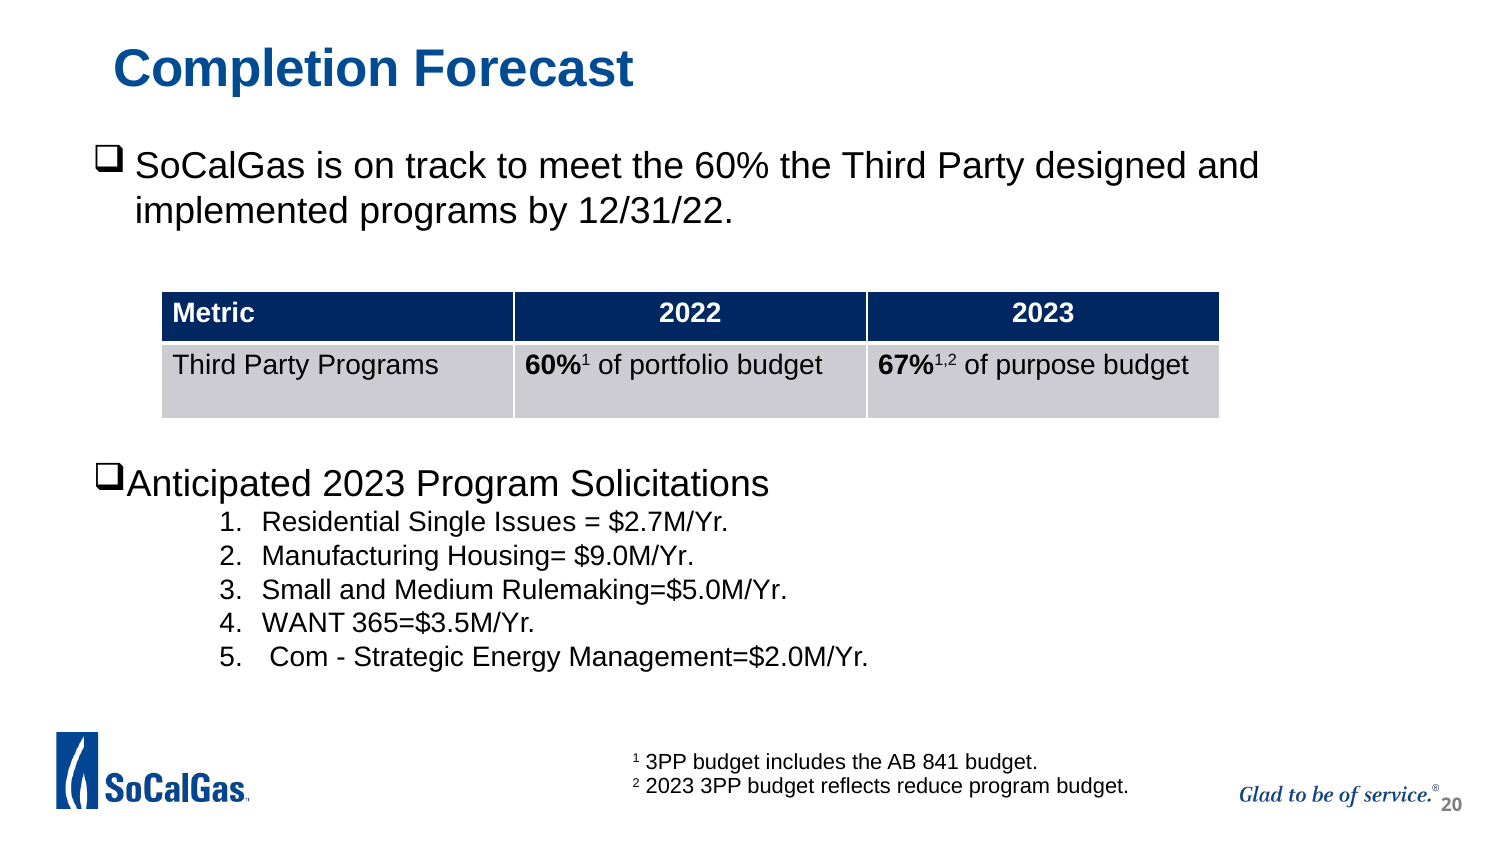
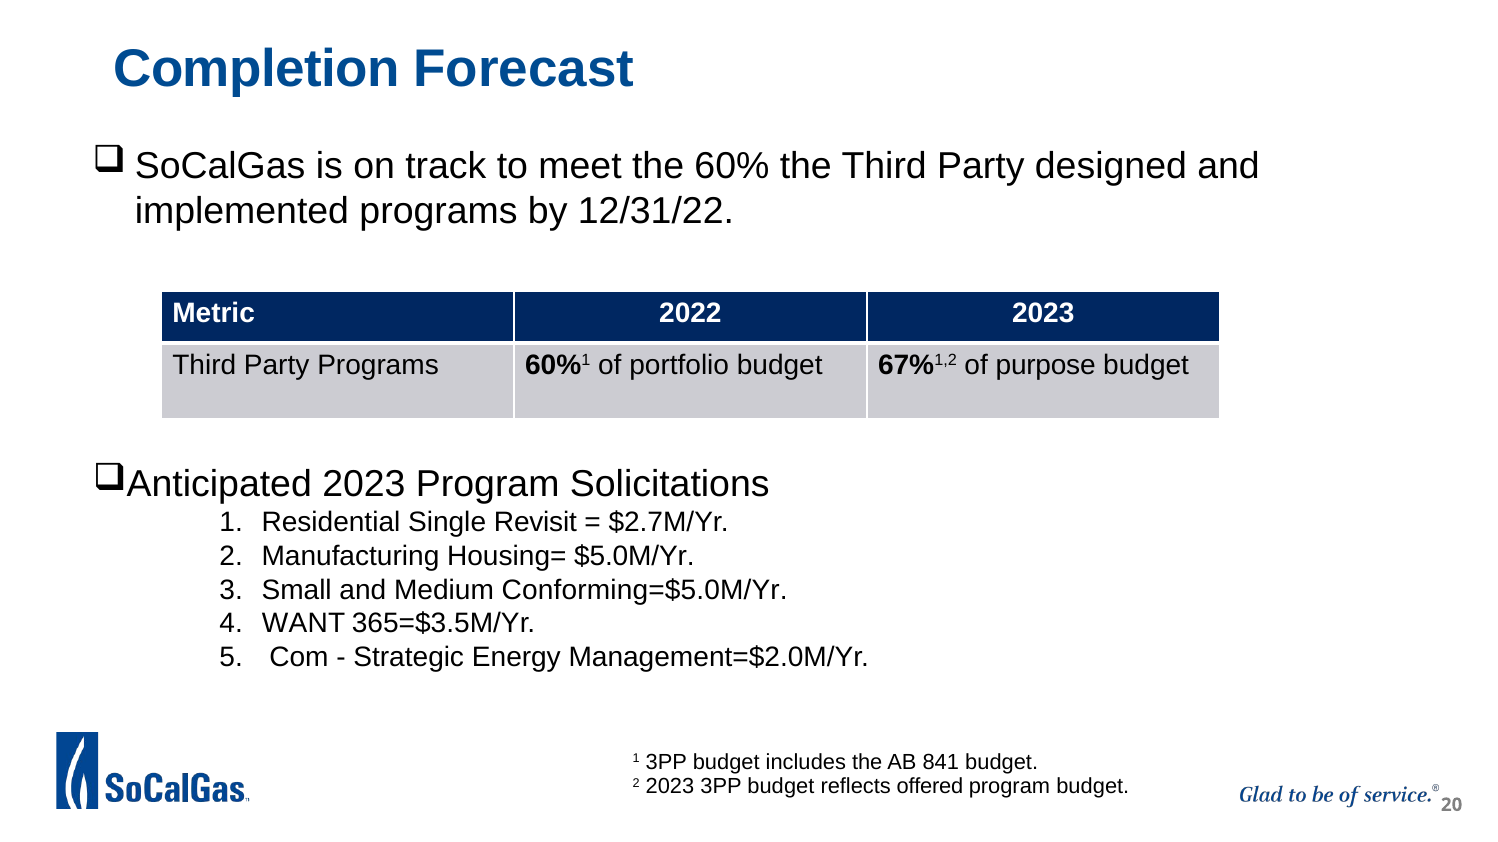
Issues: Issues -> Revisit
$9.0M/Yr: $9.0M/Yr -> $5.0M/Yr
Rulemaking=$5.0M/Yr: Rulemaking=$5.0M/Yr -> Conforming=$5.0M/Yr
reduce: reduce -> offered
